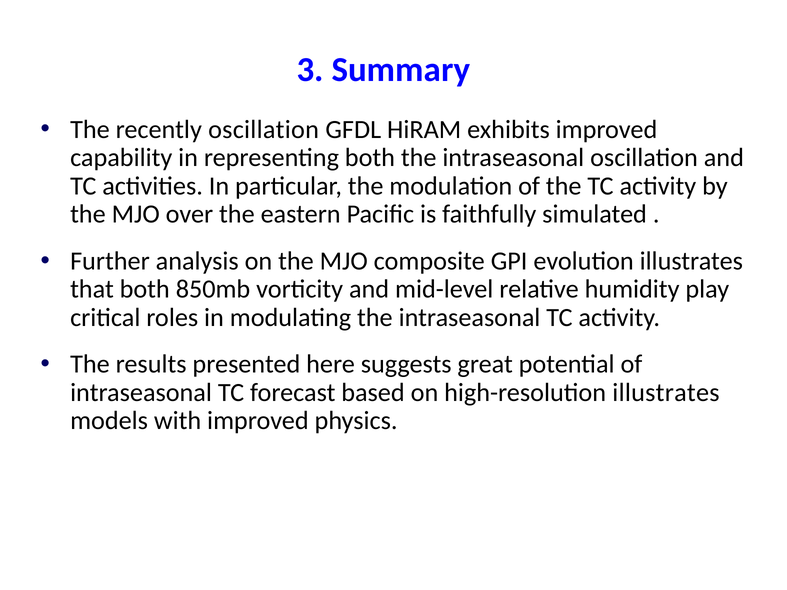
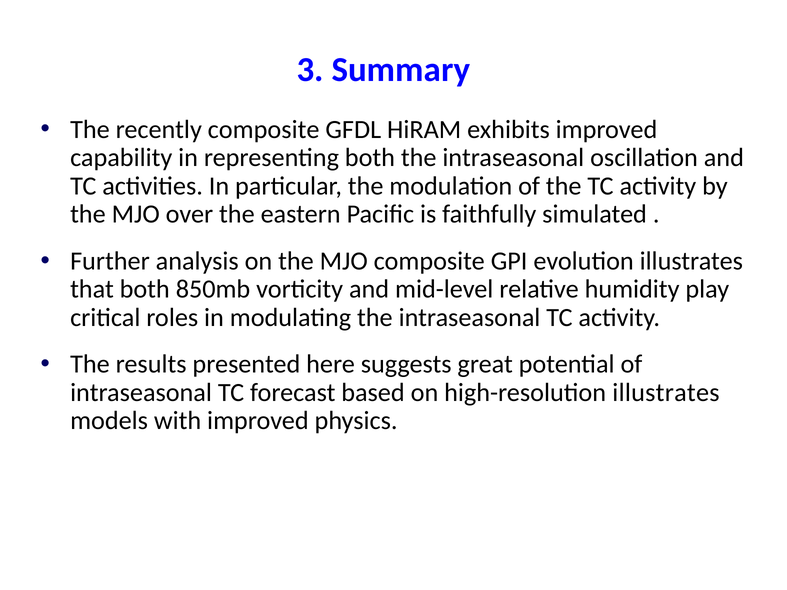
recently oscillation: oscillation -> composite
